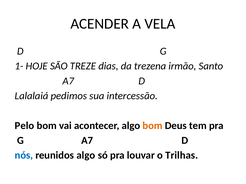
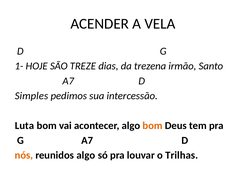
Lalalaiá: Lalalaiá -> Simples
Pelo: Pelo -> Luta
nós colour: blue -> orange
